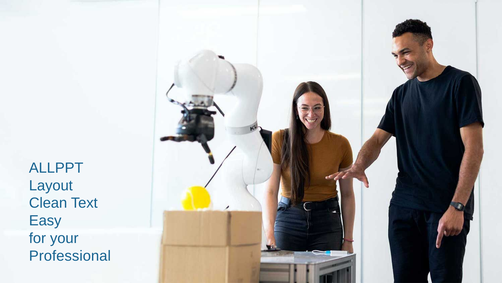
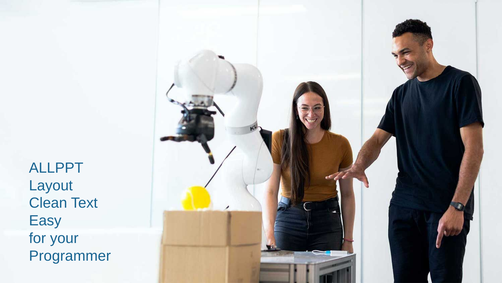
Professional: Professional -> Programmer
